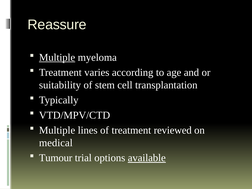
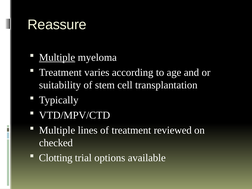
medical: medical -> checked
Tumour: Tumour -> Clotting
available underline: present -> none
